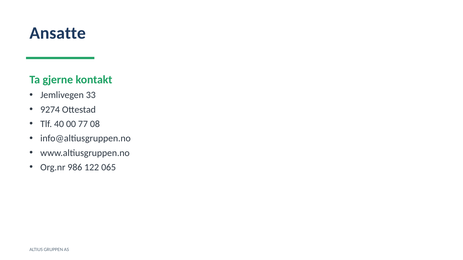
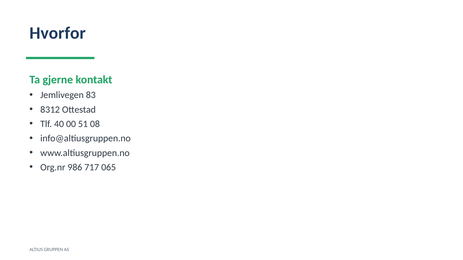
Ansatte: Ansatte -> Hvorfor
33: 33 -> 83
9274: 9274 -> 8312
77: 77 -> 51
122: 122 -> 717
